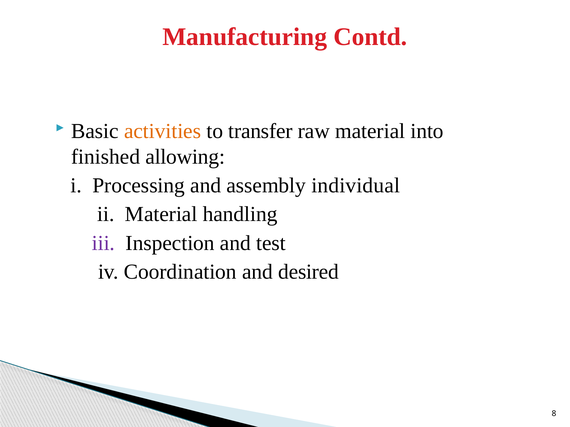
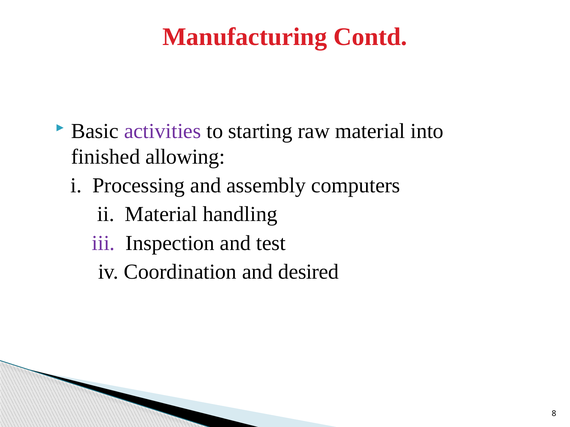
activities colour: orange -> purple
transfer: transfer -> starting
individual: individual -> computers
